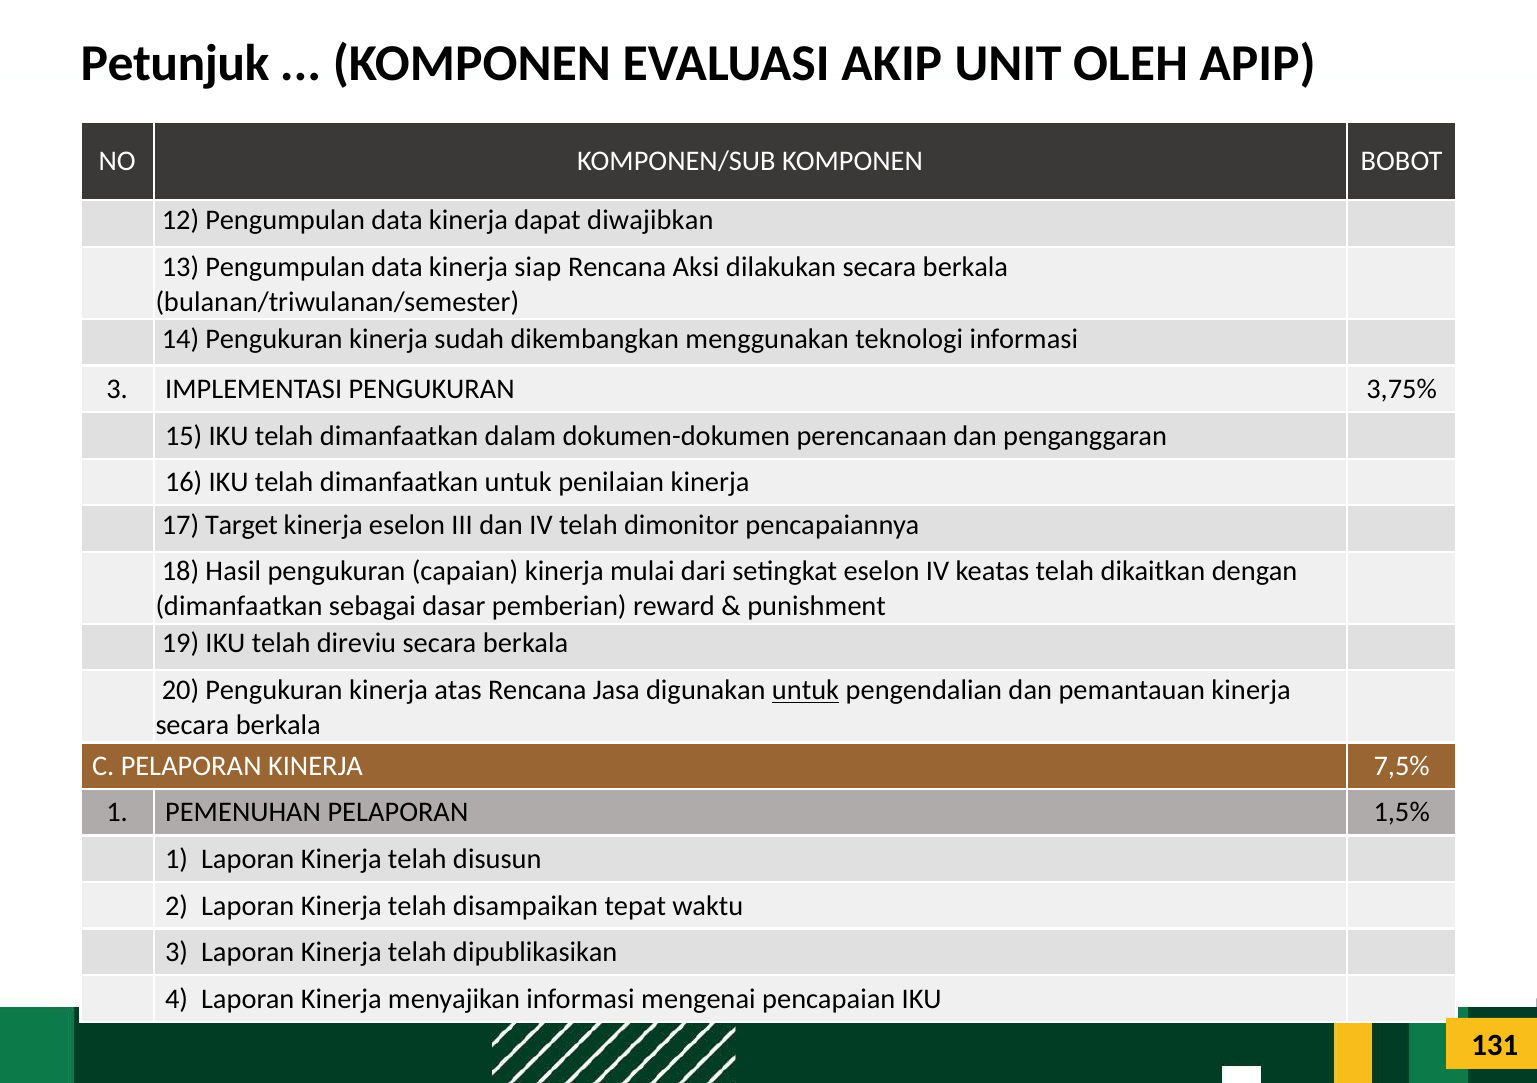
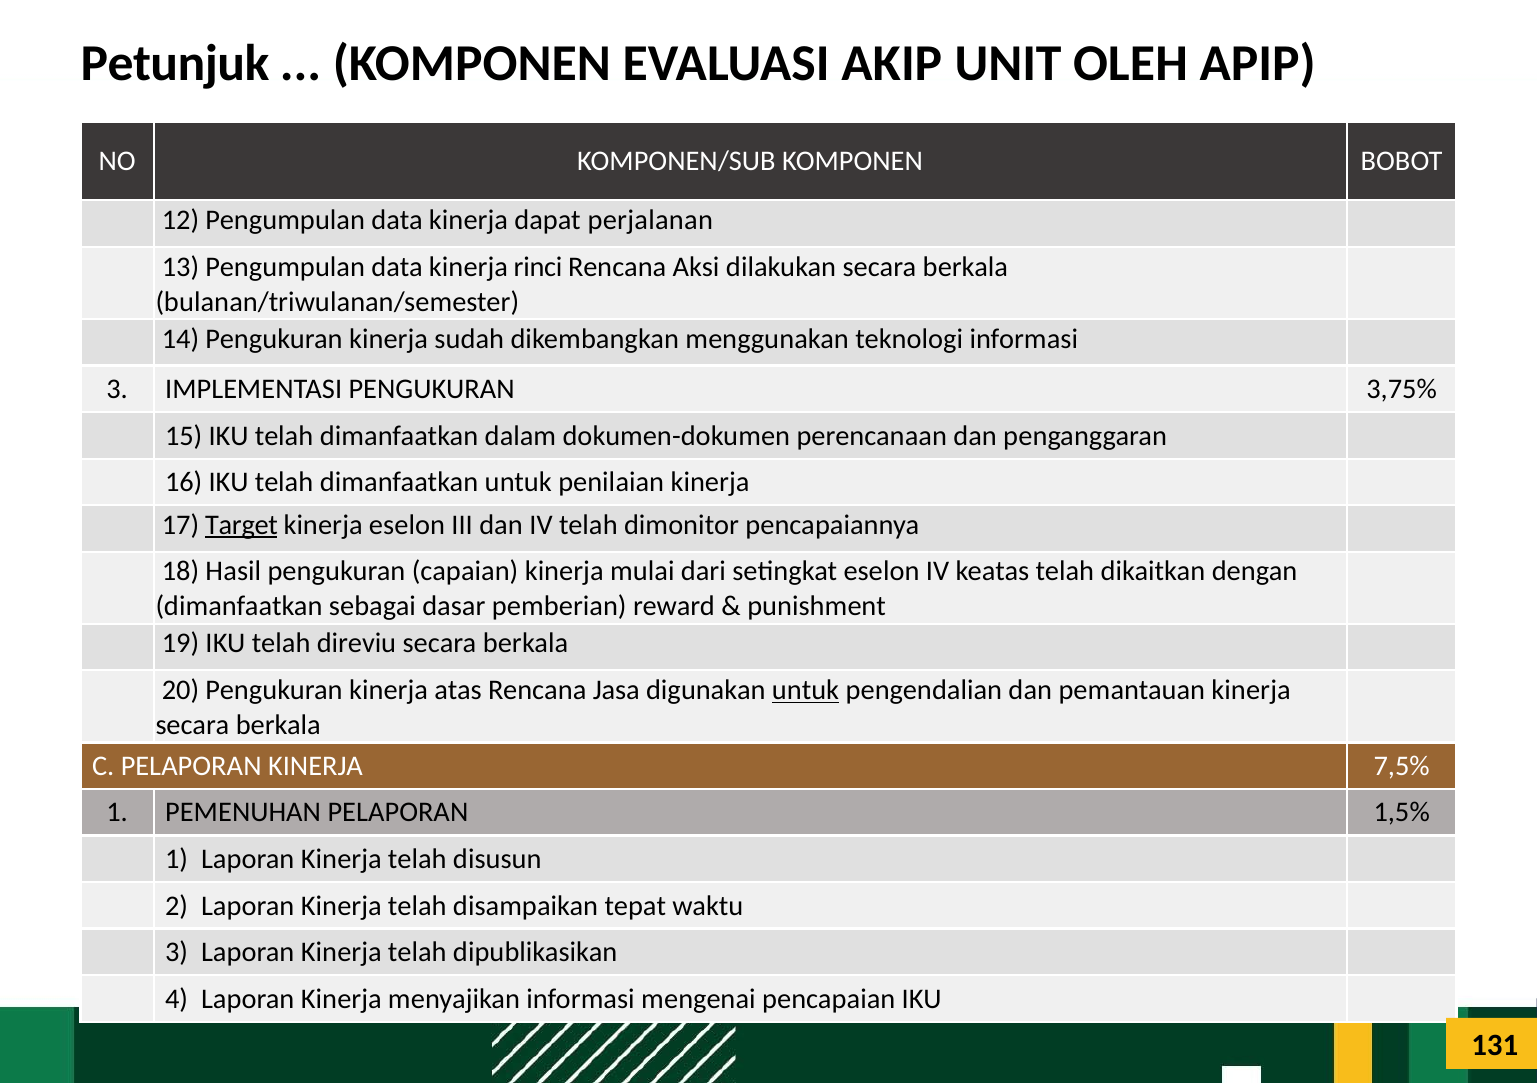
diwajibkan: diwajibkan -> perjalanan
siap: siap -> rinci
Target underline: none -> present
